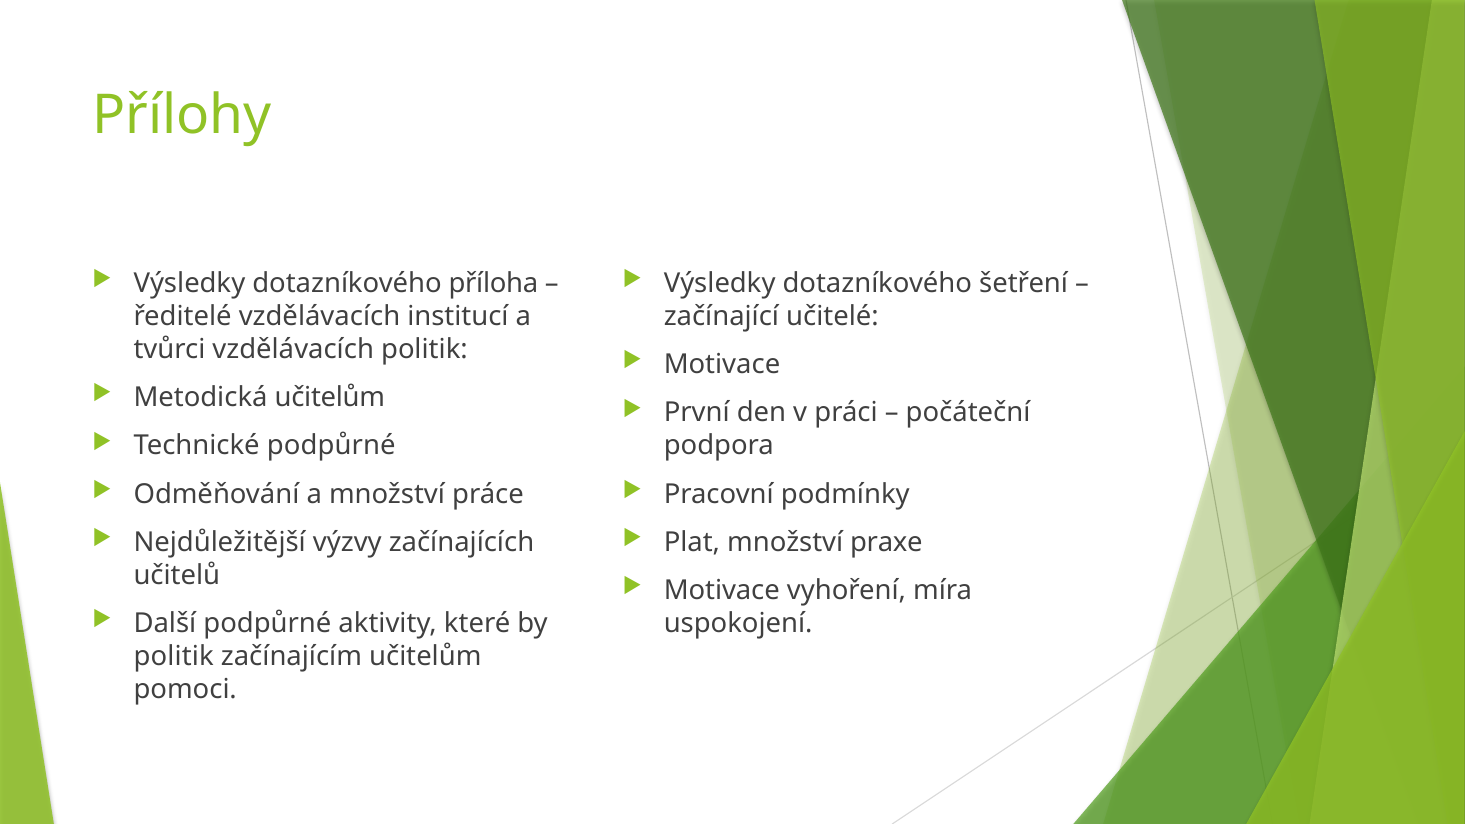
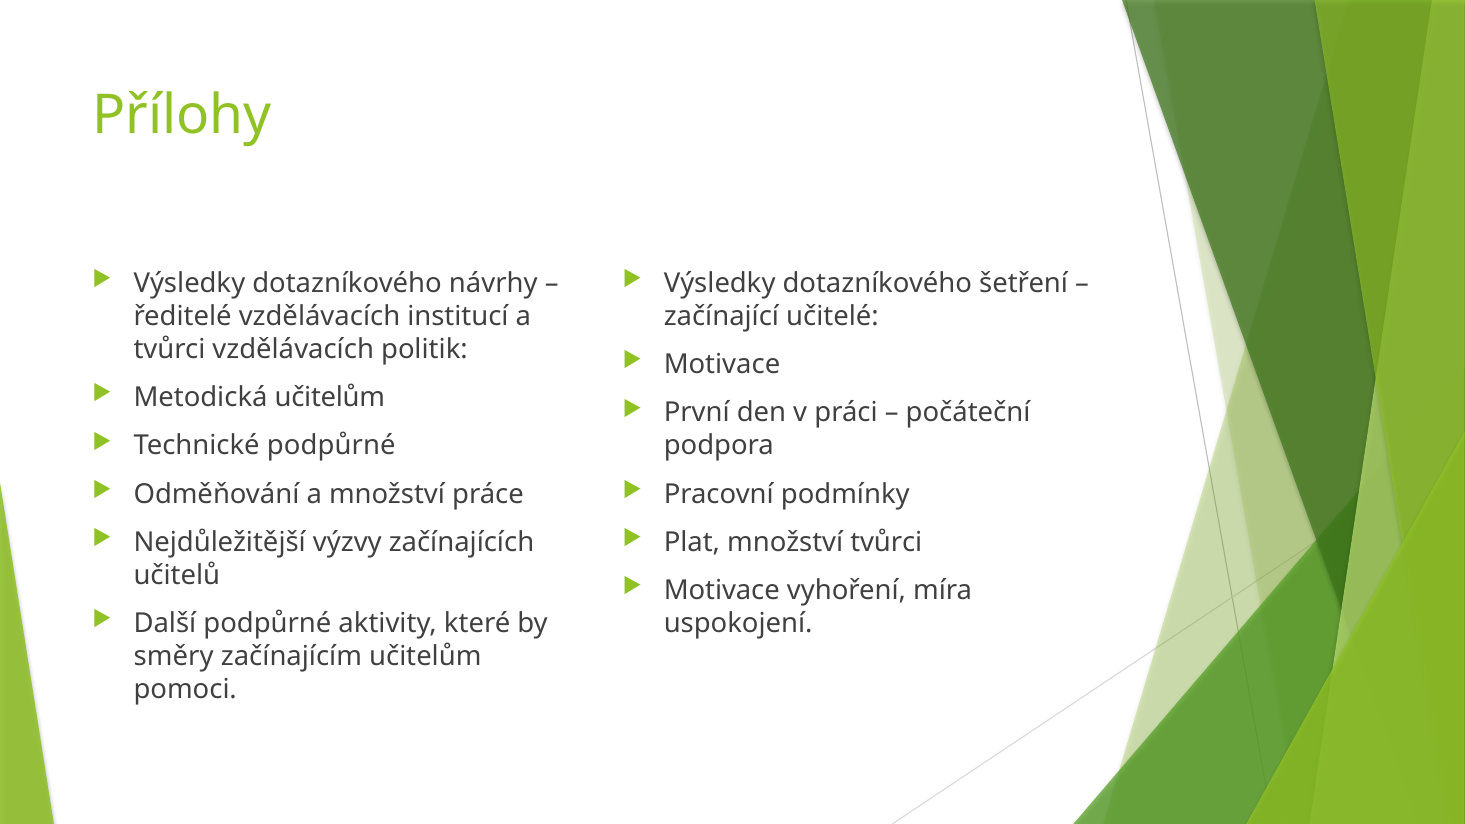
příloha: příloha -> návrhy
množství praxe: praxe -> tvůrci
politik at (174, 657): politik -> směry
